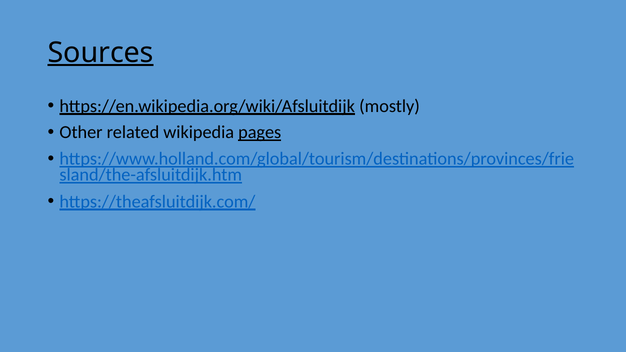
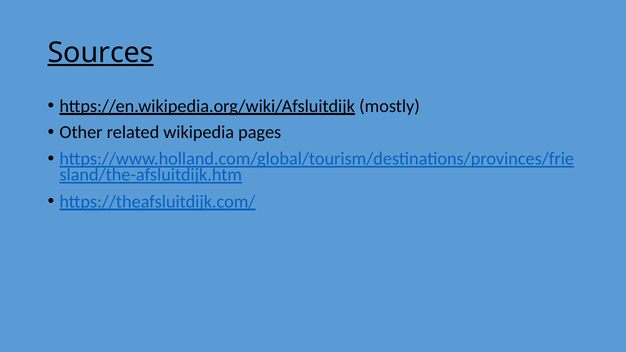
pages underline: present -> none
